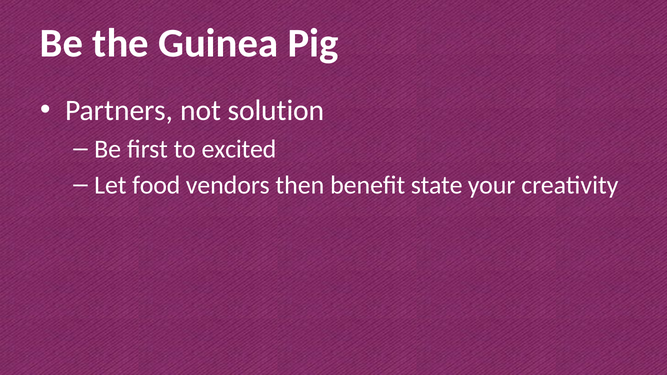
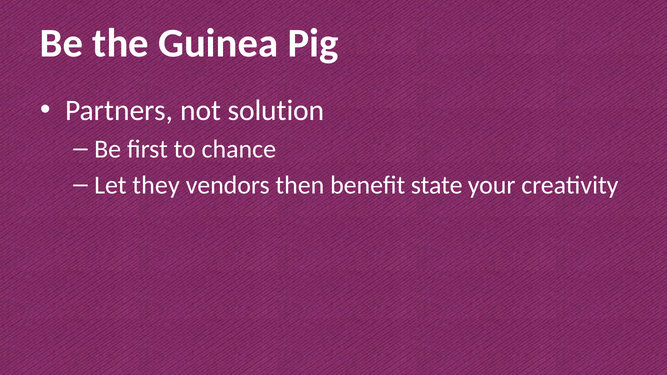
excited: excited -> chance
food: food -> they
